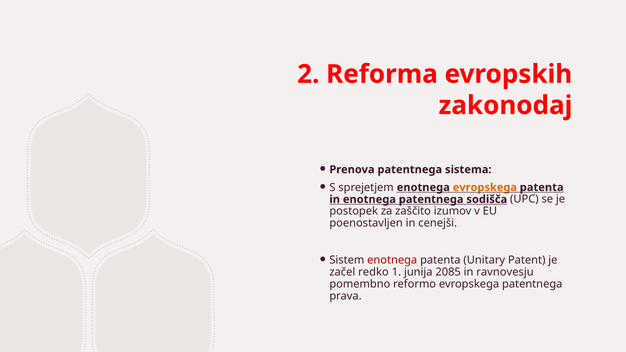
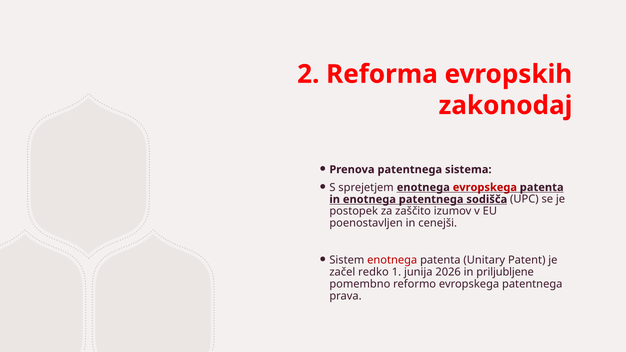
evropskega at (485, 187) colour: orange -> red
2085: 2085 -> 2026
ravnovesju: ravnovesju -> priljubljene
